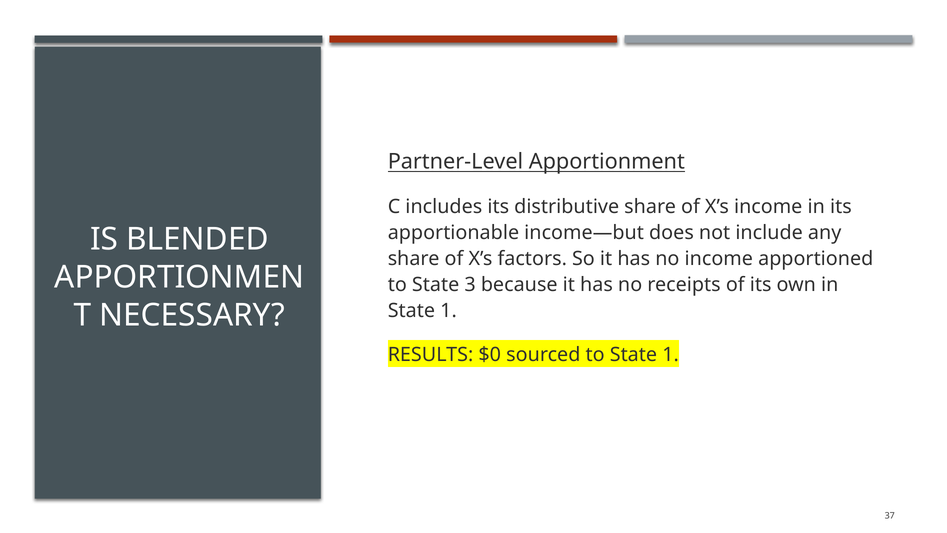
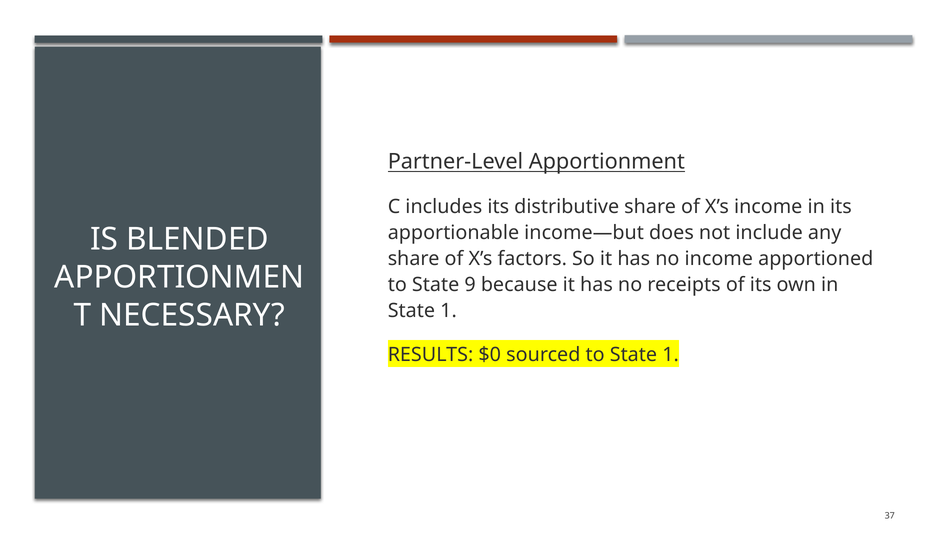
3: 3 -> 9
